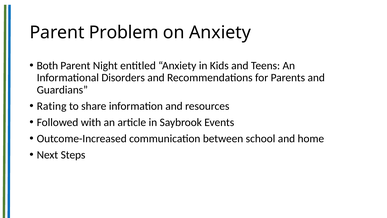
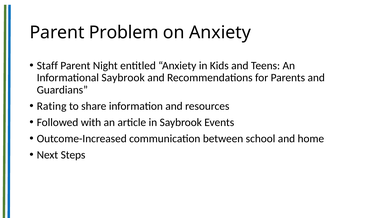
Both: Both -> Staff
Informational Disorders: Disorders -> Saybrook
